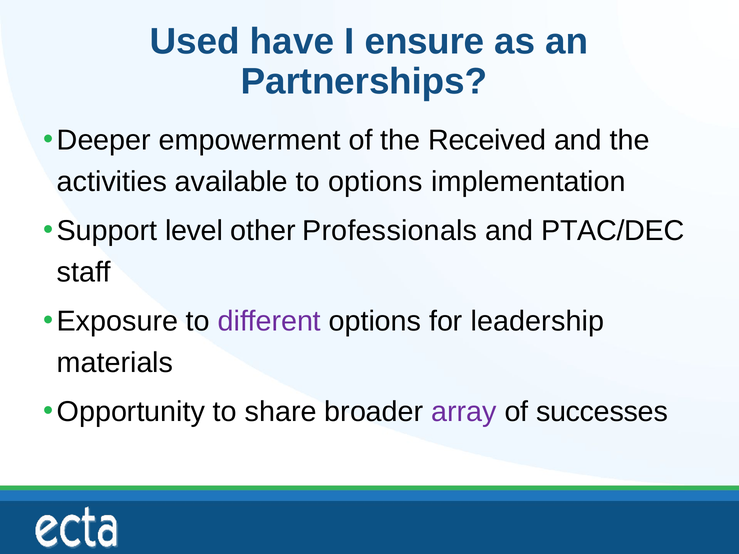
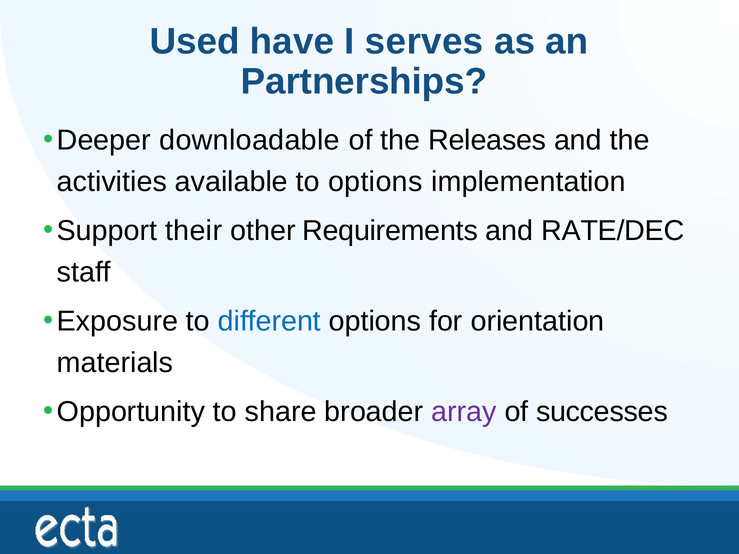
ensure: ensure -> serves
empowerment: empowerment -> downloadable
Received: Received -> Releases
level: level -> their
Professionals: Professionals -> Requirements
PTAC/DEC: PTAC/DEC -> RATE/DEC
different colour: purple -> blue
leadership: leadership -> orientation
